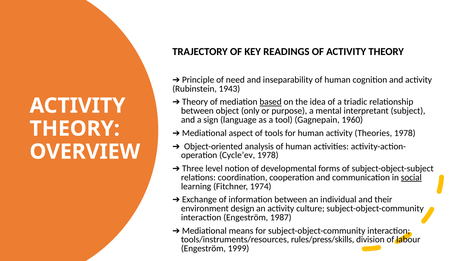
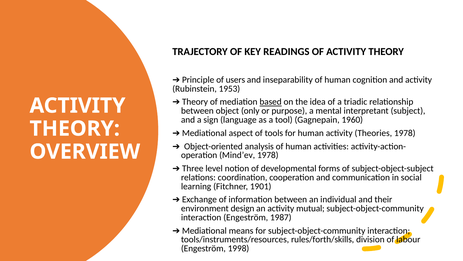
need: need -> users
1943: 1943 -> 1953
Cycle’ev: Cycle’ev -> Mind’ev
social underline: present -> none
1974: 1974 -> 1901
culture: culture -> mutual
rules/press/skills: rules/press/skills -> rules/forth/skills
1999: 1999 -> 1998
